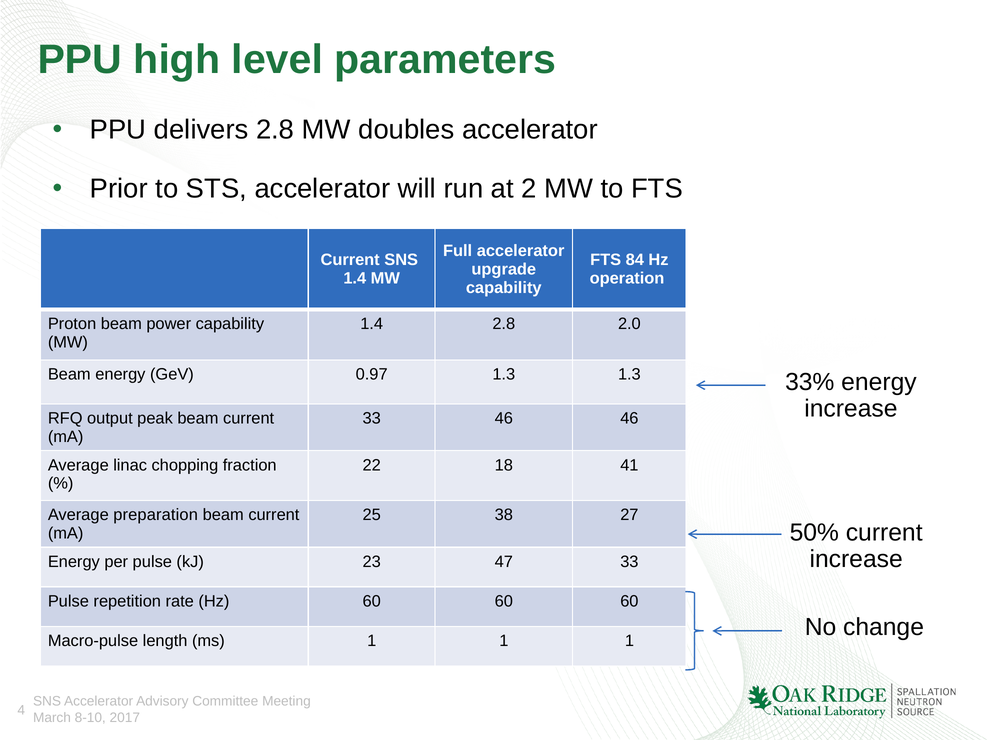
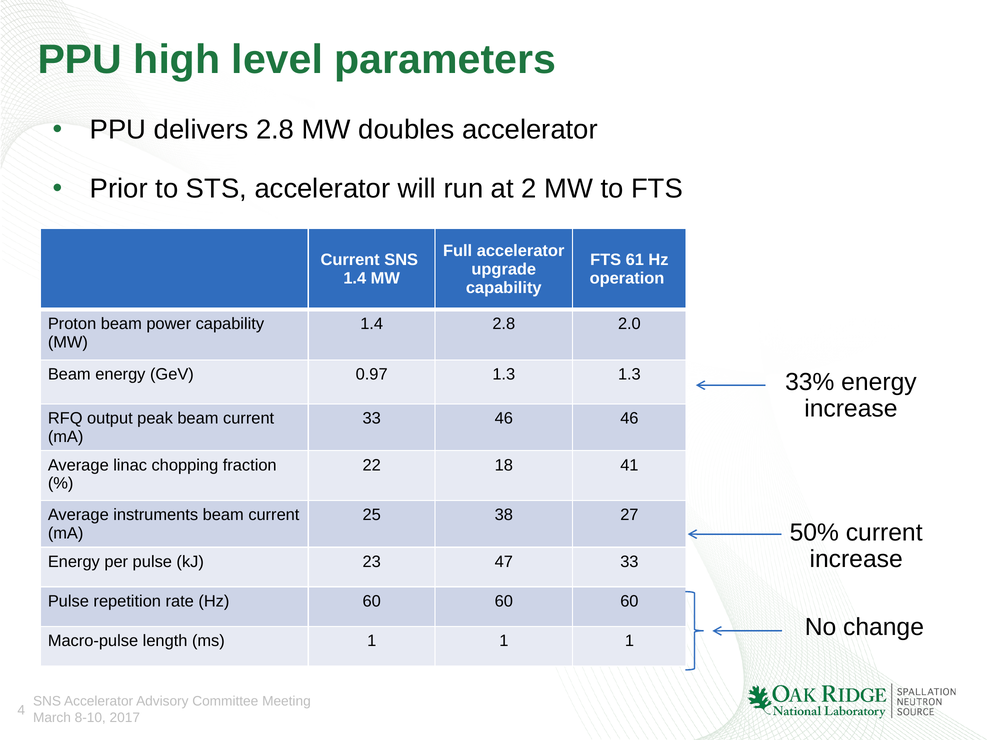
84: 84 -> 61
preparation: preparation -> instruments
